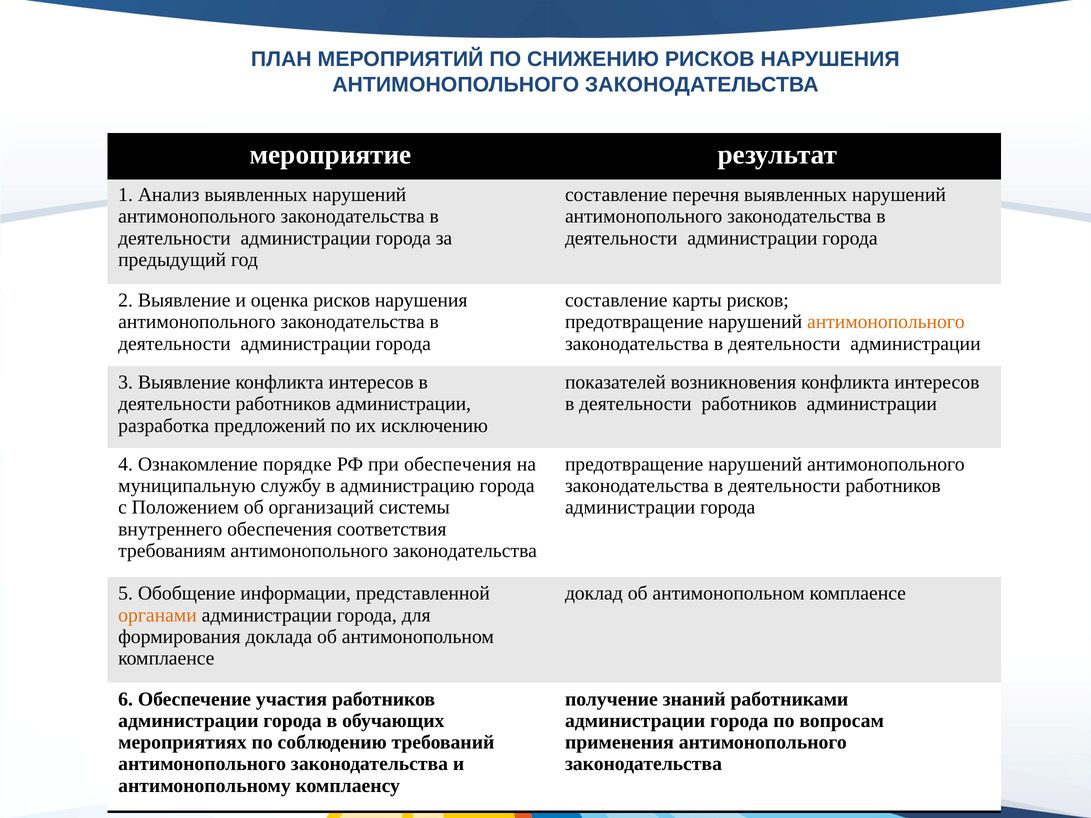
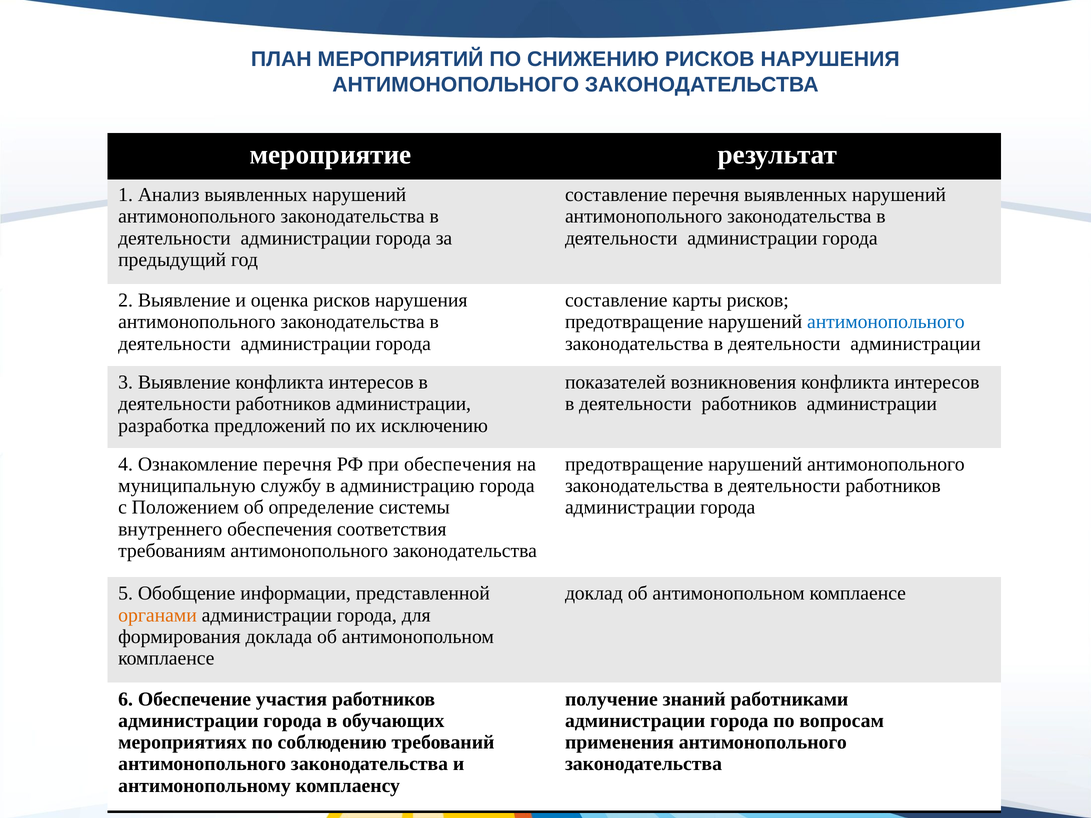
антимонопольного at (886, 322) colour: orange -> blue
Ознакомление порядке: порядке -> перечня
организаций: организаций -> определение
